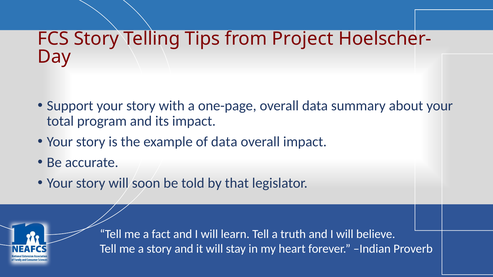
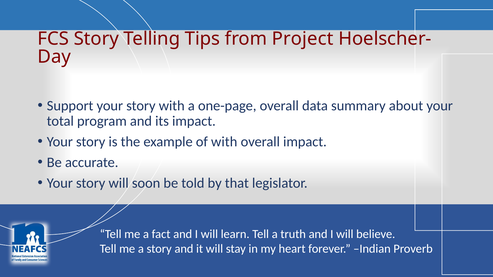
of data: data -> with
